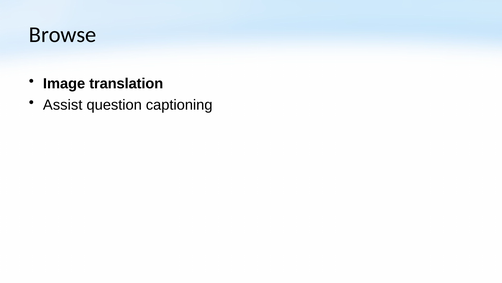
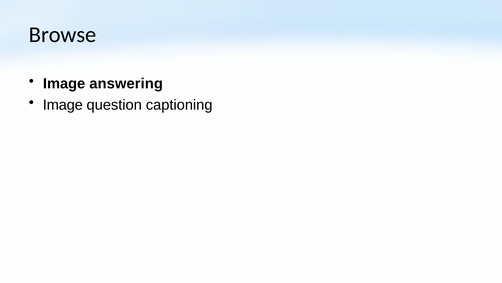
translation: translation -> answering
Assist at (63, 105): Assist -> Image
